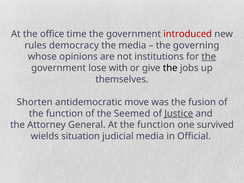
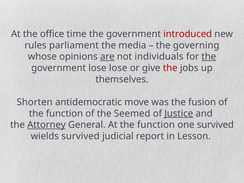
democracy: democracy -> parliament
are underline: none -> present
institutions: institutions -> individuals
lose with: with -> lose
the at (170, 68) colour: black -> red
Attorney underline: none -> present
wields situation: situation -> survived
judicial media: media -> report
Official: Official -> Lesson
